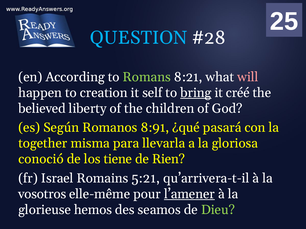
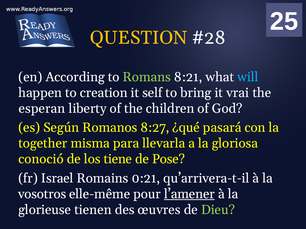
QUESTION colour: light blue -> yellow
will colour: pink -> light blue
bring underline: present -> none
créé: créé -> vrai
believed: believed -> esperan
8:91: 8:91 -> 8:27
Rien: Rien -> Pose
5:21: 5:21 -> 0:21
hemos: hemos -> tienen
seamos: seamos -> œuvres
